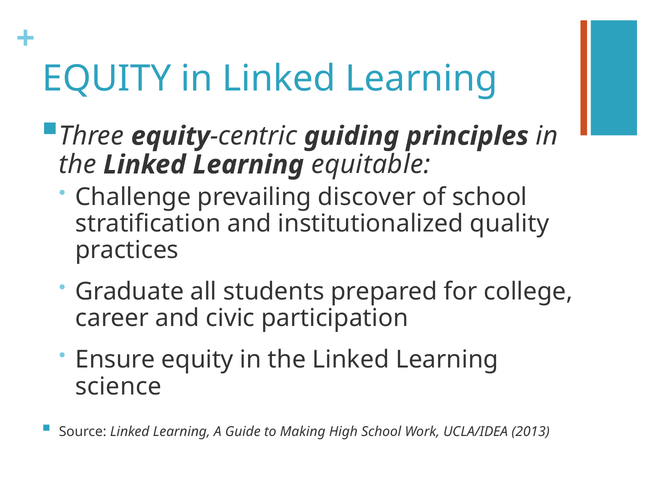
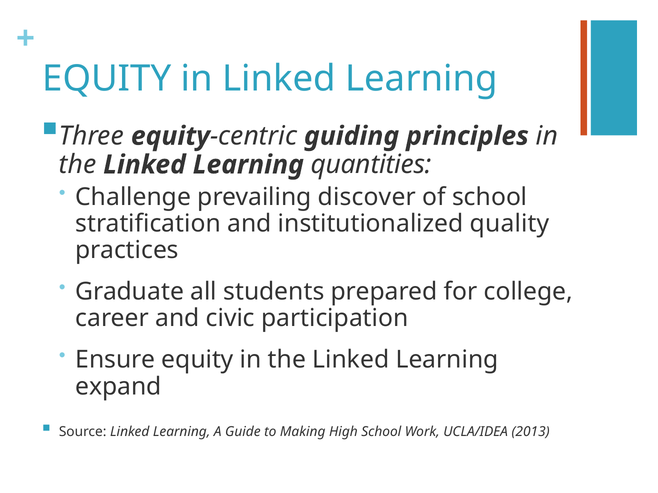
equitable: equitable -> quantities
science: science -> expand
